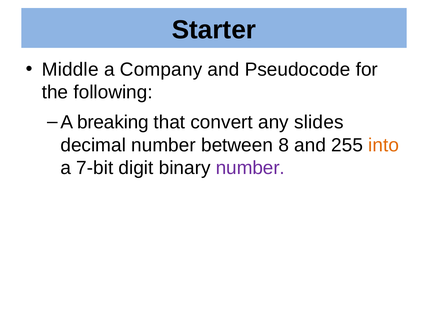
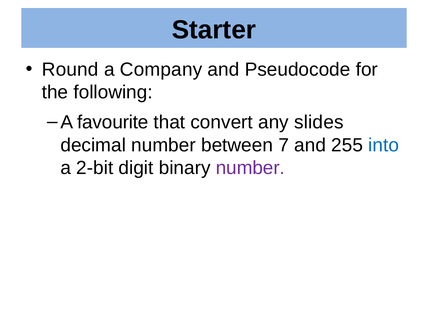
Middle: Middle -> Round
breaking: breaking -> favourite
8: 8 -> 7
into colour: orange -> blue
7-bit: 7-bit -> 2-bit
